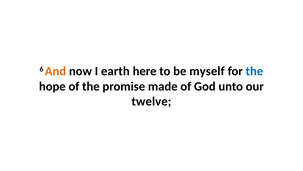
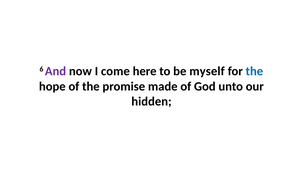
And colour: orange -> purple
earth: earth -> come
twelve: twelve -> hidden
